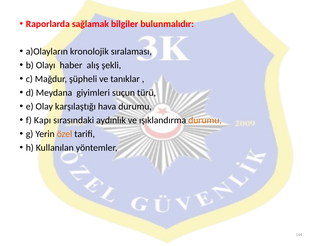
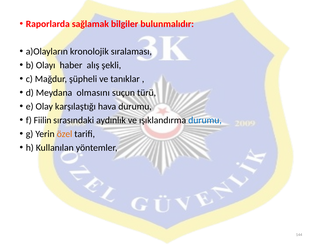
giyimleri: giyimleri -> olmasını
Kapı: Kapı -> Fiilin
durumu at (205, 120) colour: orange -> blue
